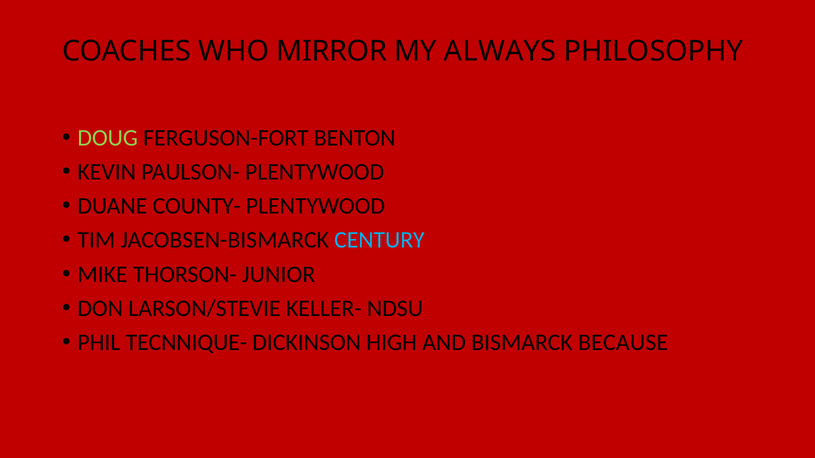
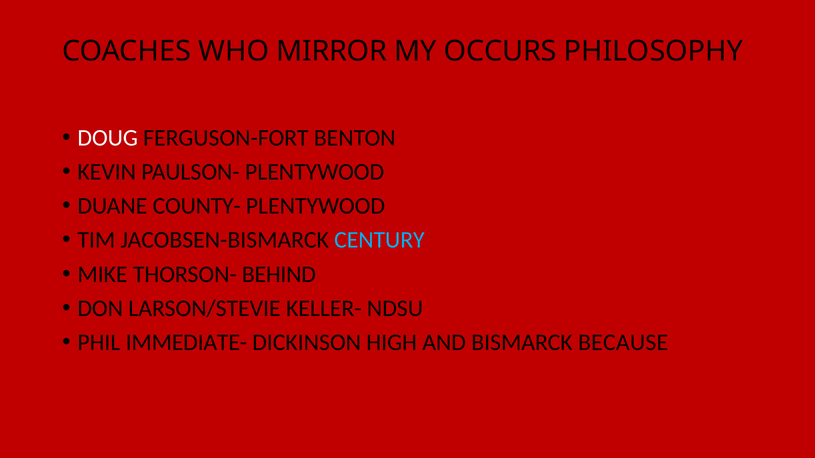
ALWAYS: ALWAYS -> OCCURS
DOUG colour: light green -> white
JUNIOR: JUNIOR -> BEHIND
TECNNIQUE-: TECNNIQUE- -> IMMEDIATE-
